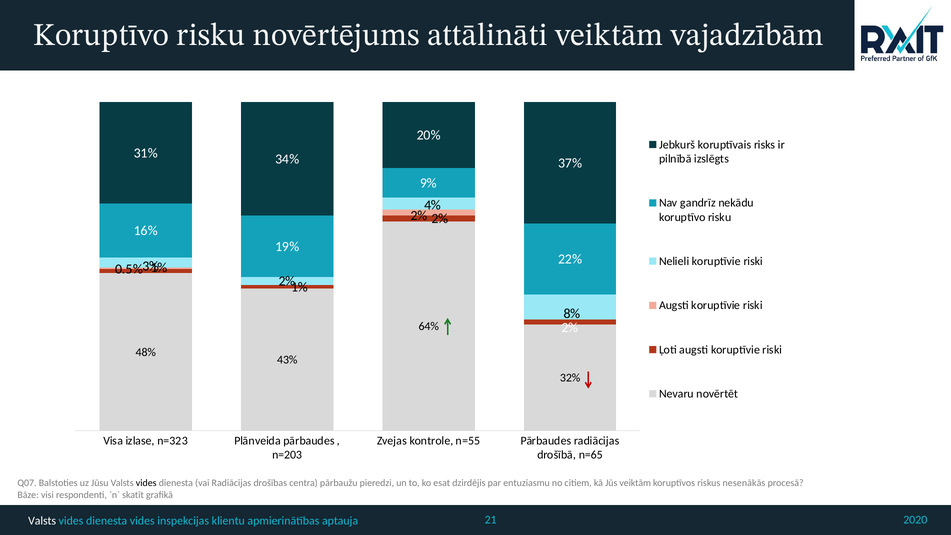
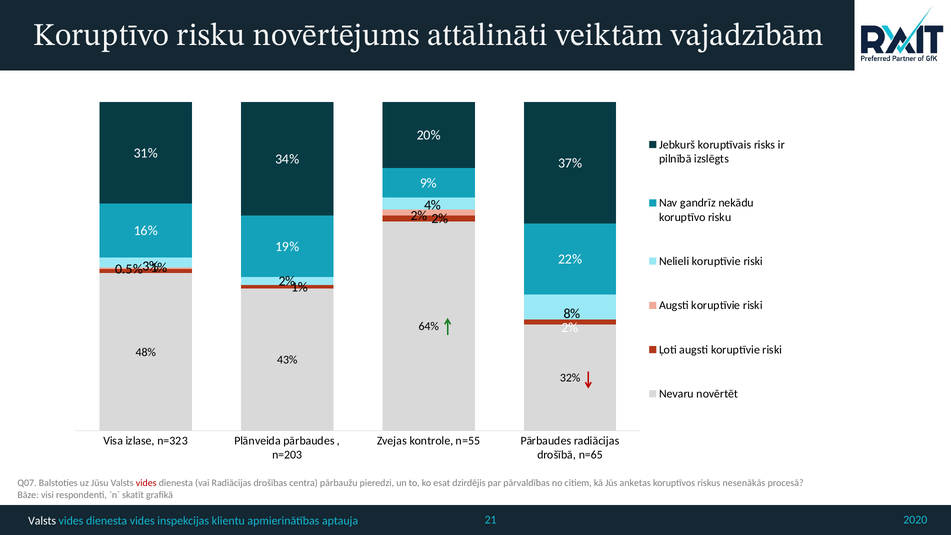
vides at (146, 483) colour: black -> red
entuziasmu: entuziasmu -> pārvaldības
Jūs veiktām: veiktām -> anketas
